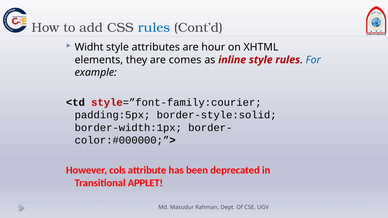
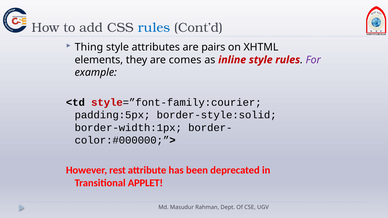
Widht: Widht -> Thing
hour: hour -> pairs
For colour: blue -> purple
cols: cols -> rest
